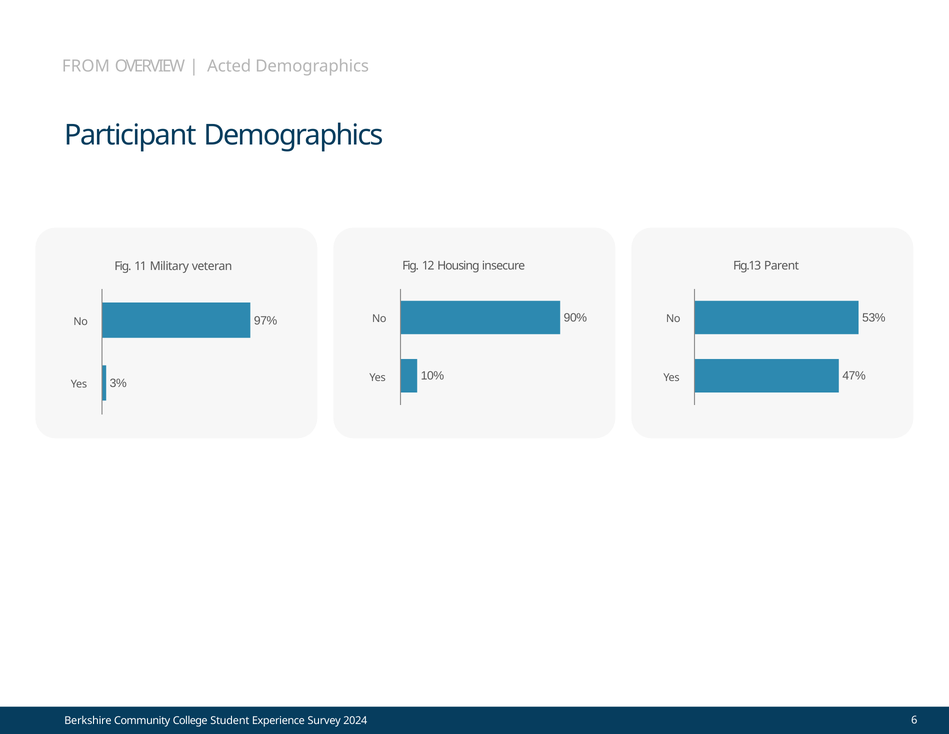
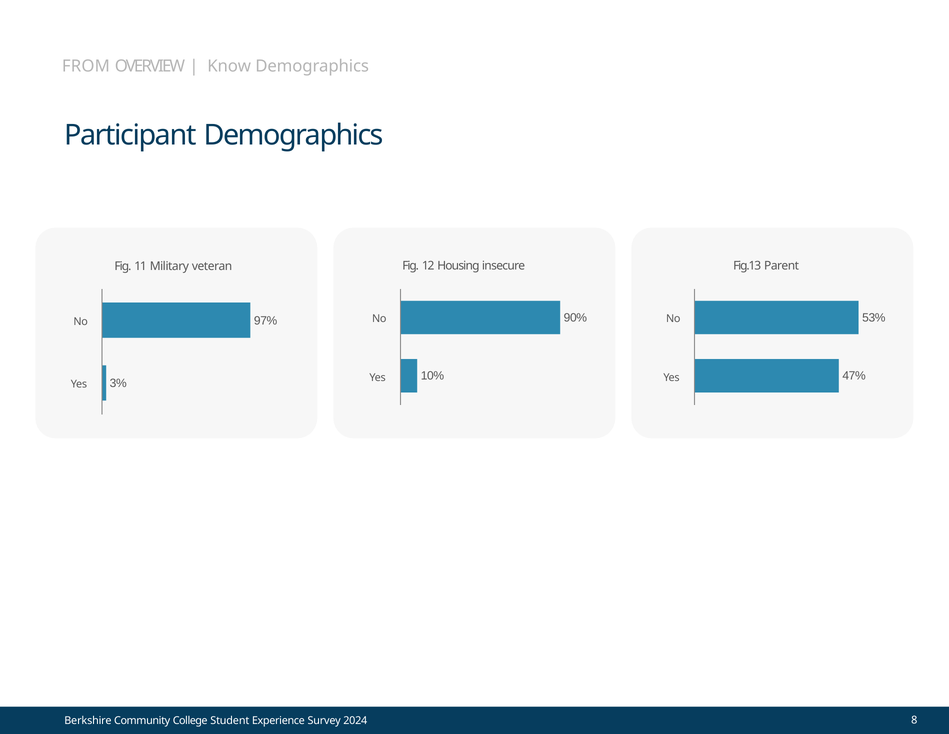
Acted: Acted -> Know
6: 6 -> 8
